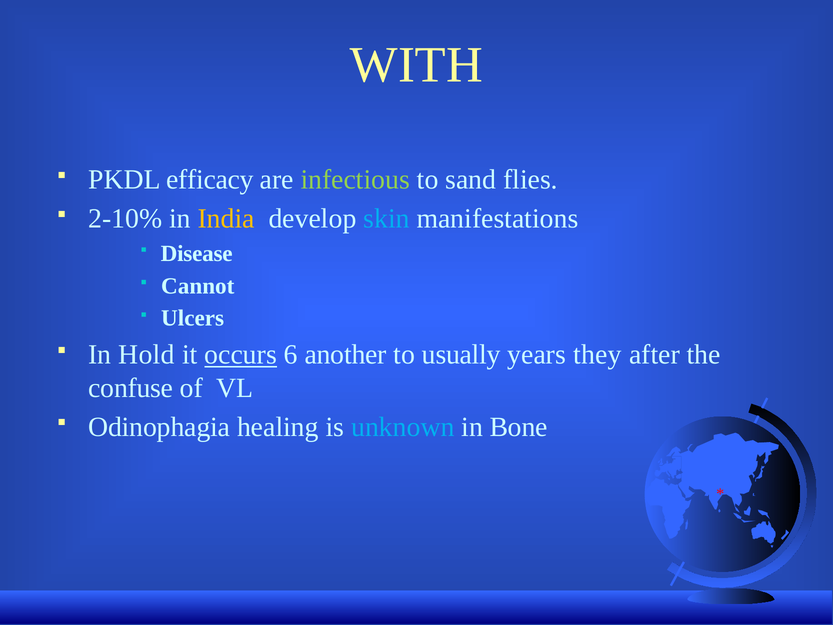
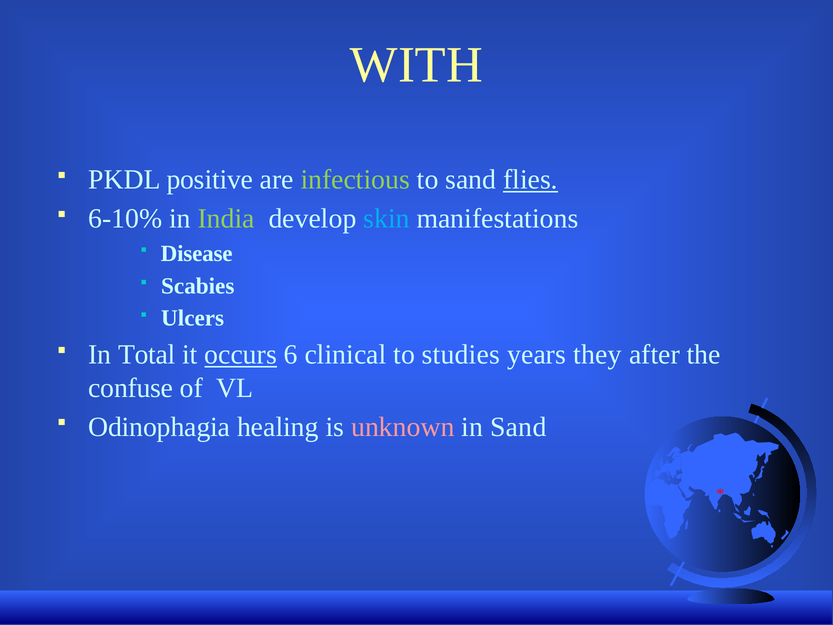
efficacy: efficacy -> positive
flies underline: none -> present
2-10%: 2-10% -> 6-10%
India colour: yellow -> light green
Cannot: Cannot -> Scabies
Hold: Hold -> Total
another: another -> clinical
usually: usually -> studies
unknown colour: light blue -> pink
in Bone: Bone -> Sand
